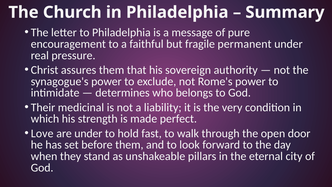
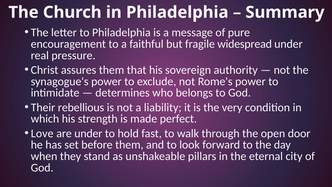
permanent: permanent -> widespread
medicinal: medicinal -> rebellious
